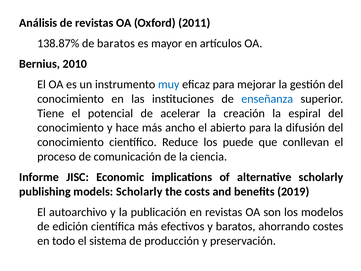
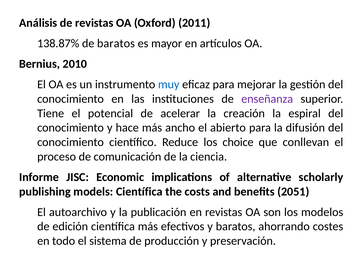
enseñanza colour: blue -> purple
puede: puede -> choice
models Scholarly: Scholarly -> Científica
2019: 2019 -> 2051
